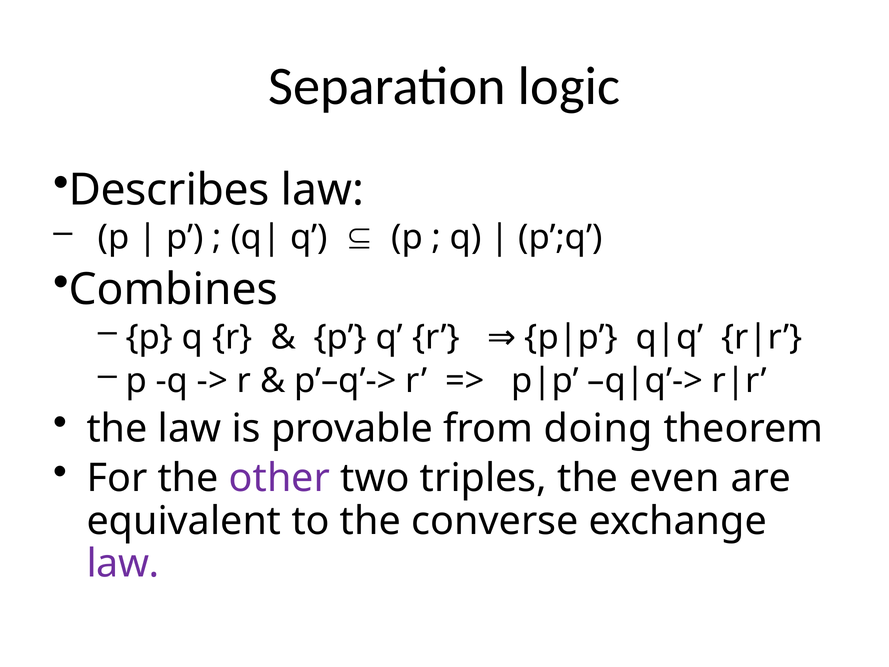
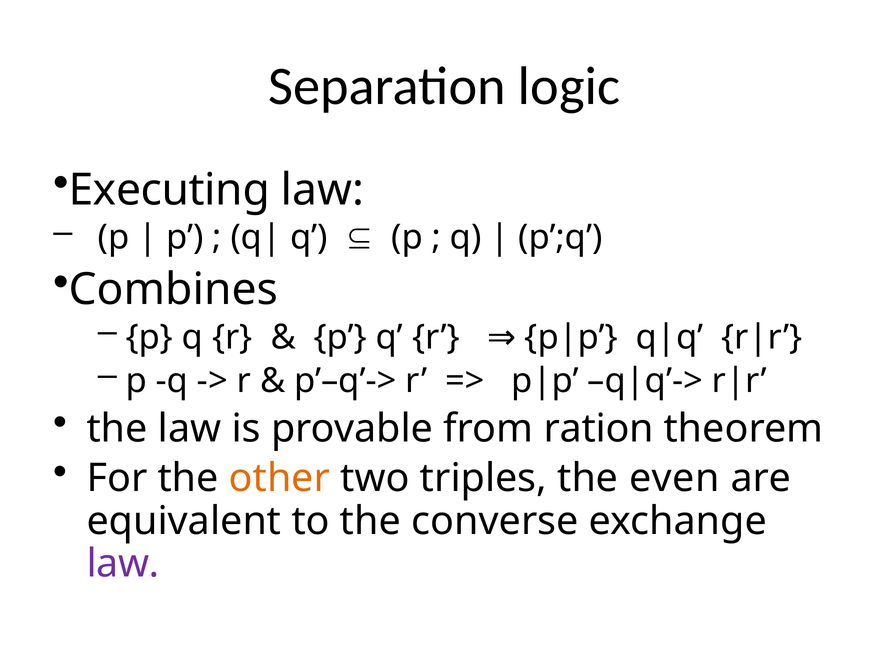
Describes: Describes -> Executing
doing: doing -> ration
other colour: purple -> orange
